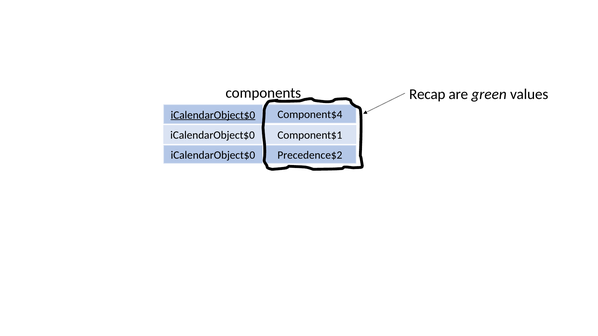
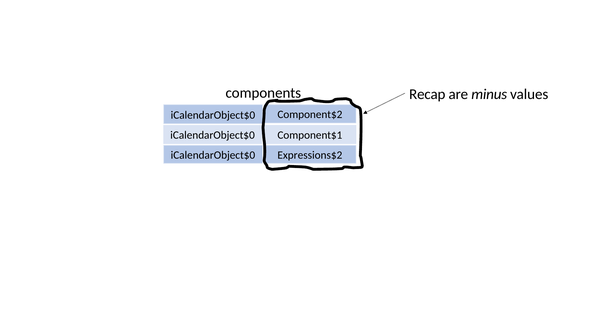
green: green -> minus
Component$4: Component$4 -> Component$2
iCalendarObject$0 at (213, 115) underline: present -> none
Precedence$2: Precedence$2 -> Expressions$2
